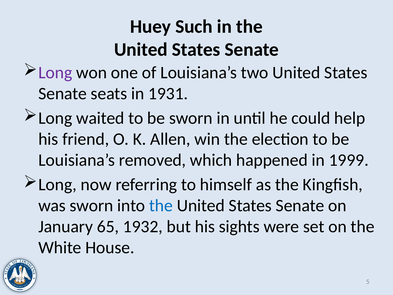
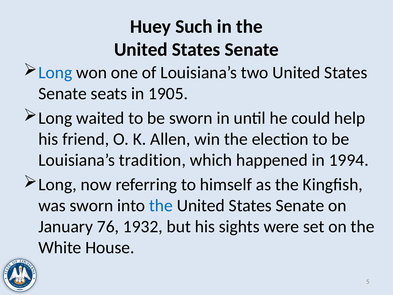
Long at (55, 73) colour: purple -> blue
1931: 1931 -> 1905
removed: removed -> tradition
1999: 1999 -> 1994
65: 65 -> 76
